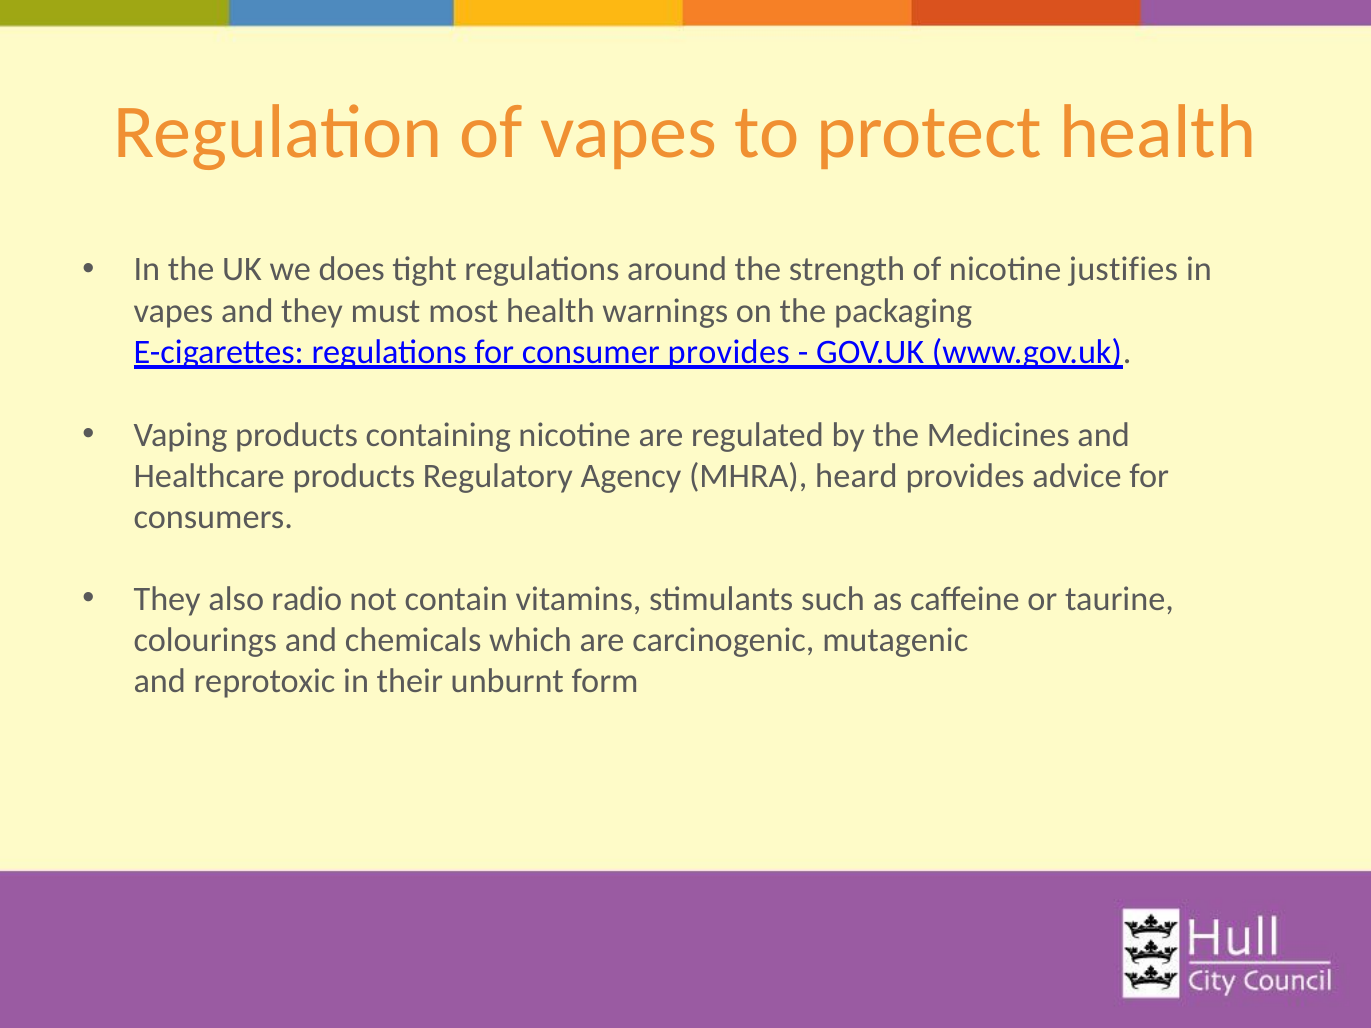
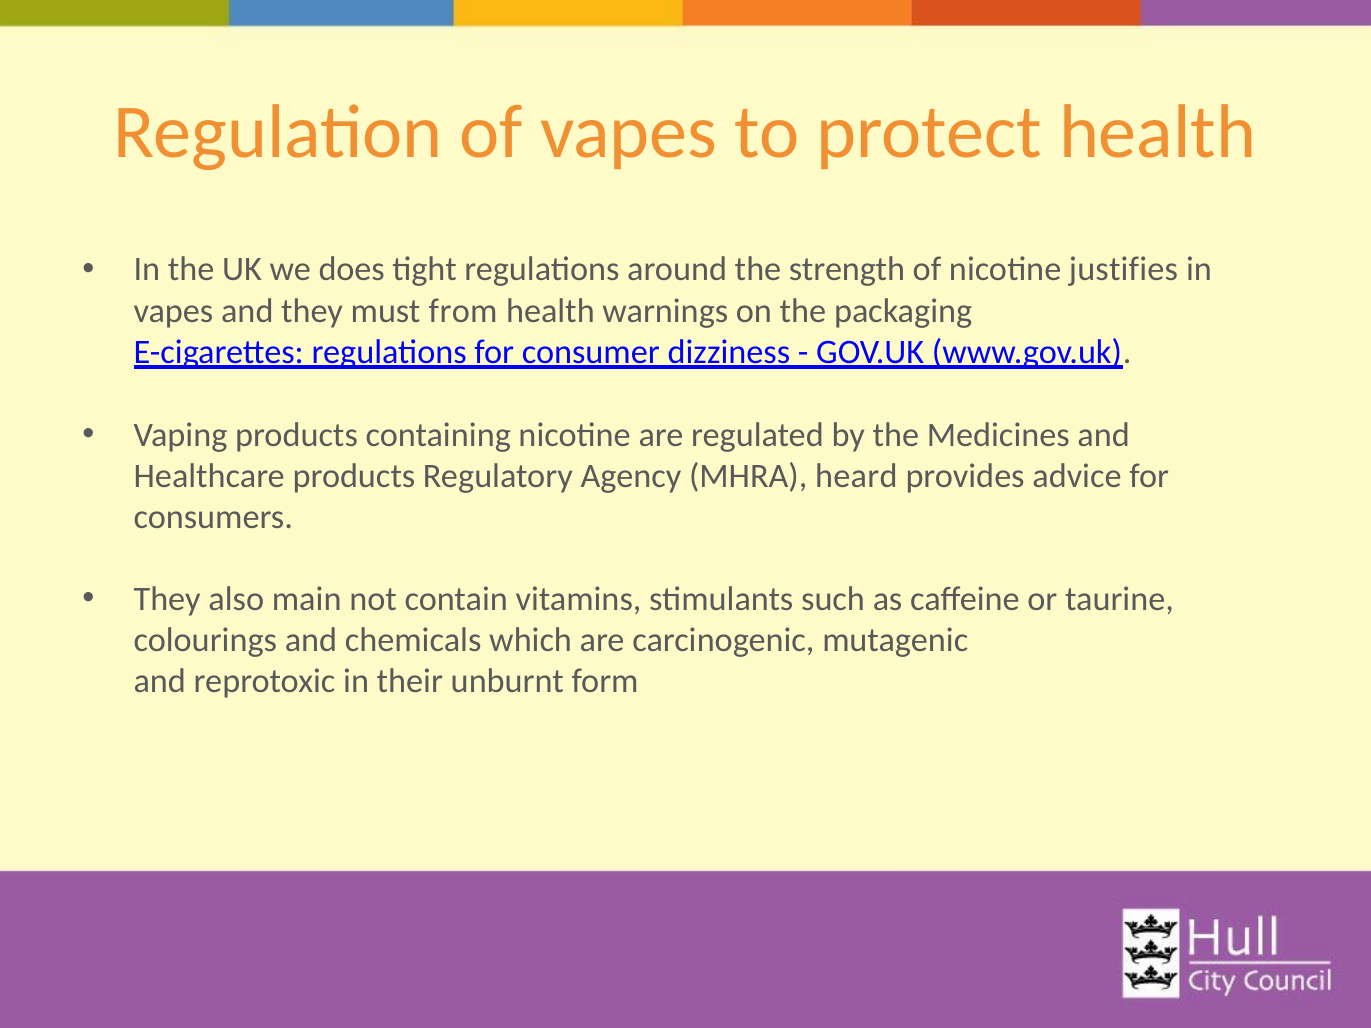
most: most -> from
consumer provides: provides -> dizziness
radio: radio -> main
